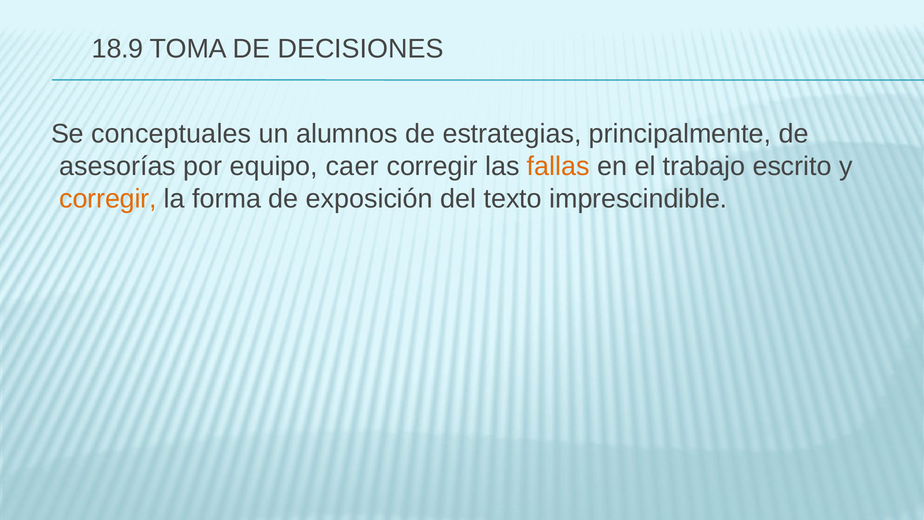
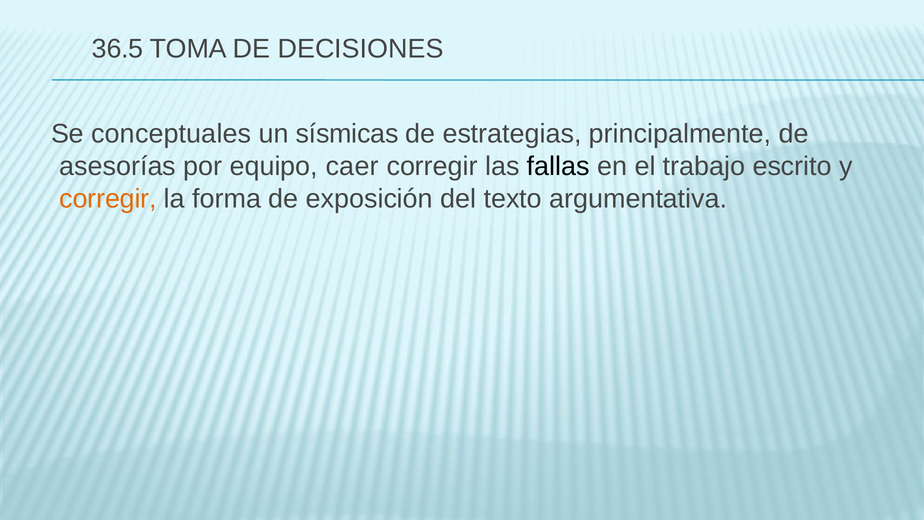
18.9: 18.9 -> 36.5
alumnos: alumnos -> sísmicas
fallas colour: orange -> black
imprescindible: imprescindible -> argumentativa
